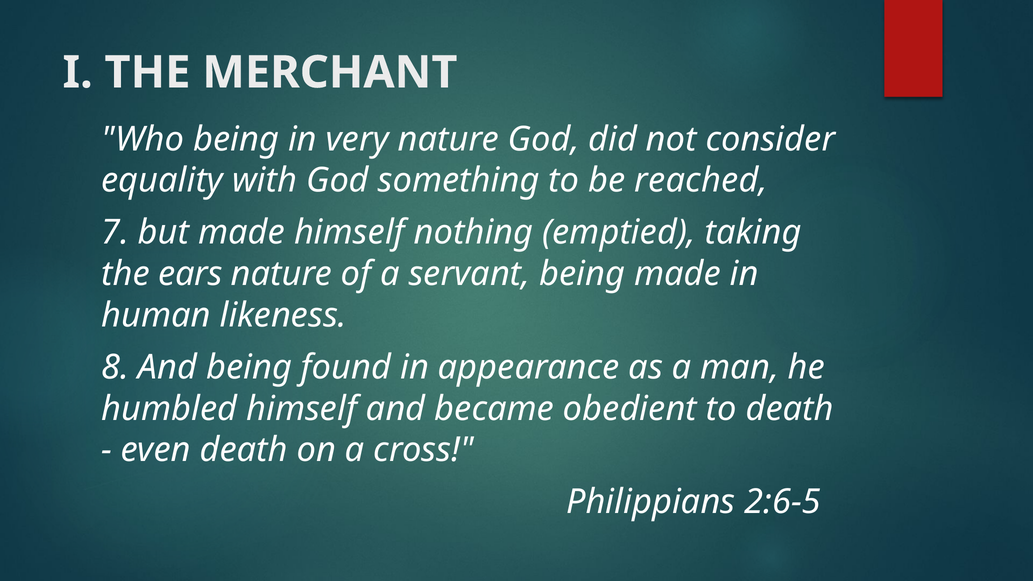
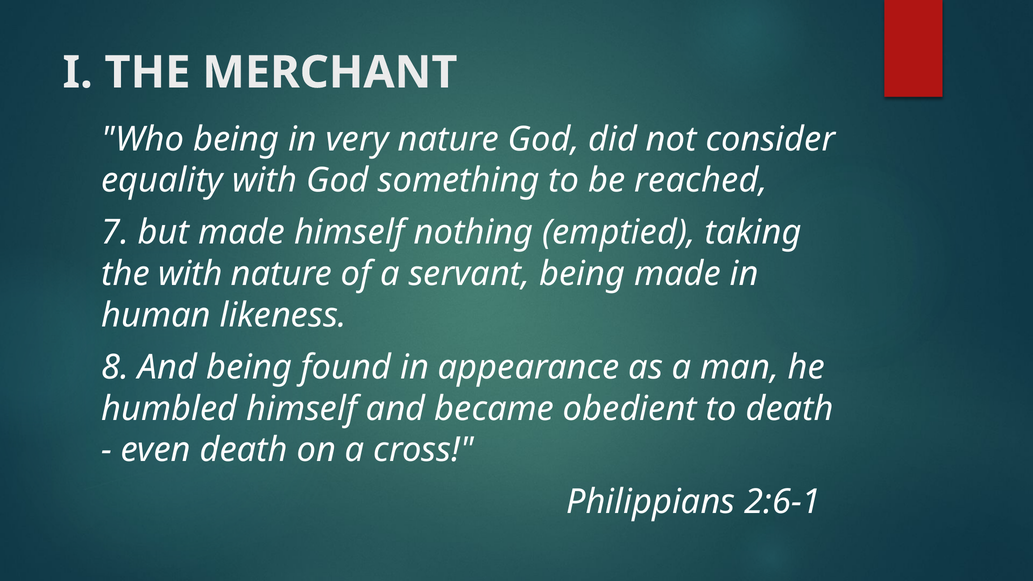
the ears: ears -> with
2:6-5: 2:6-5 -> 2:6-1
